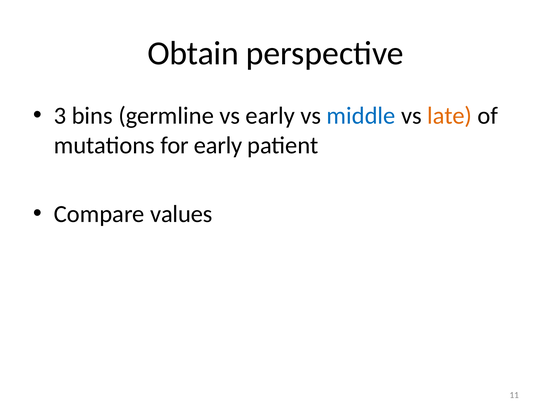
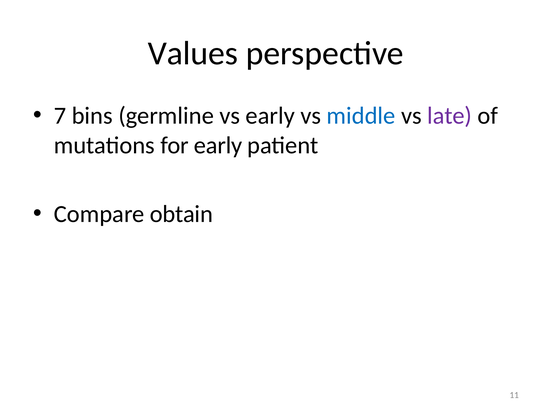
Obtain: Obtain -> Values
3: 3 -> 7
late colour: orange -> purple
values: values -> obtain
